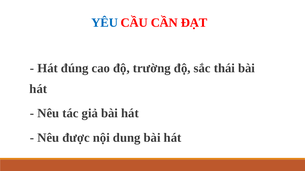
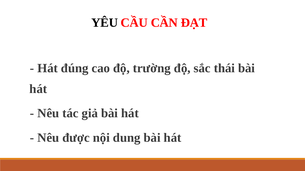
YÊU colour: blue -> black
